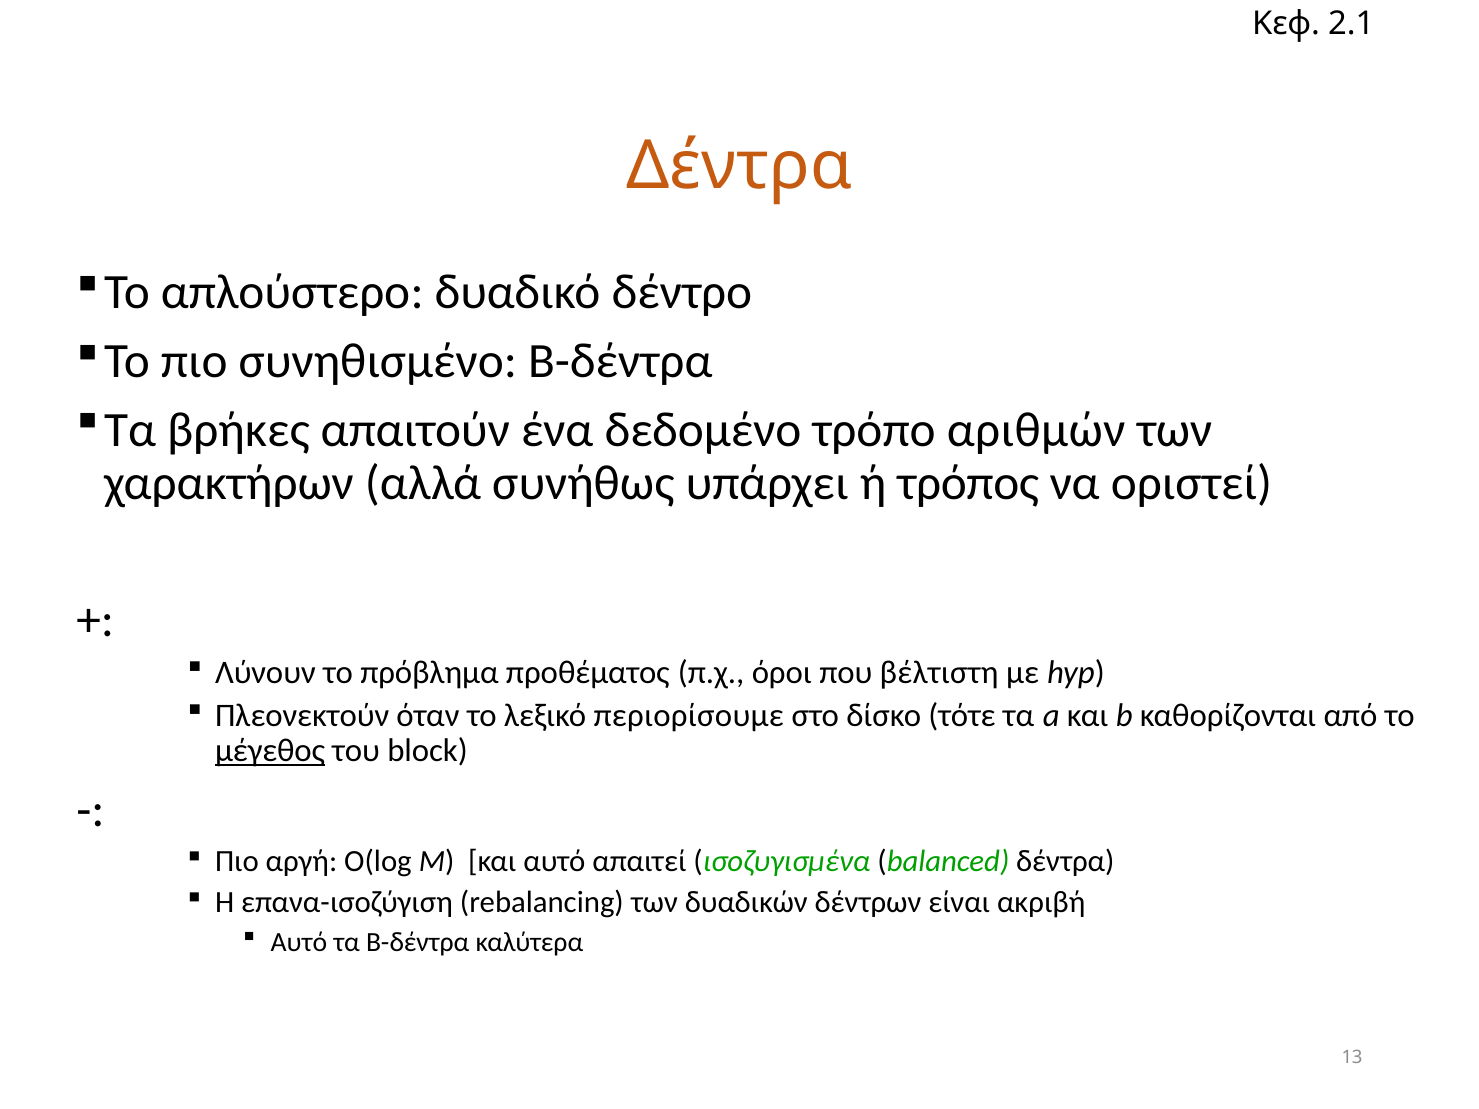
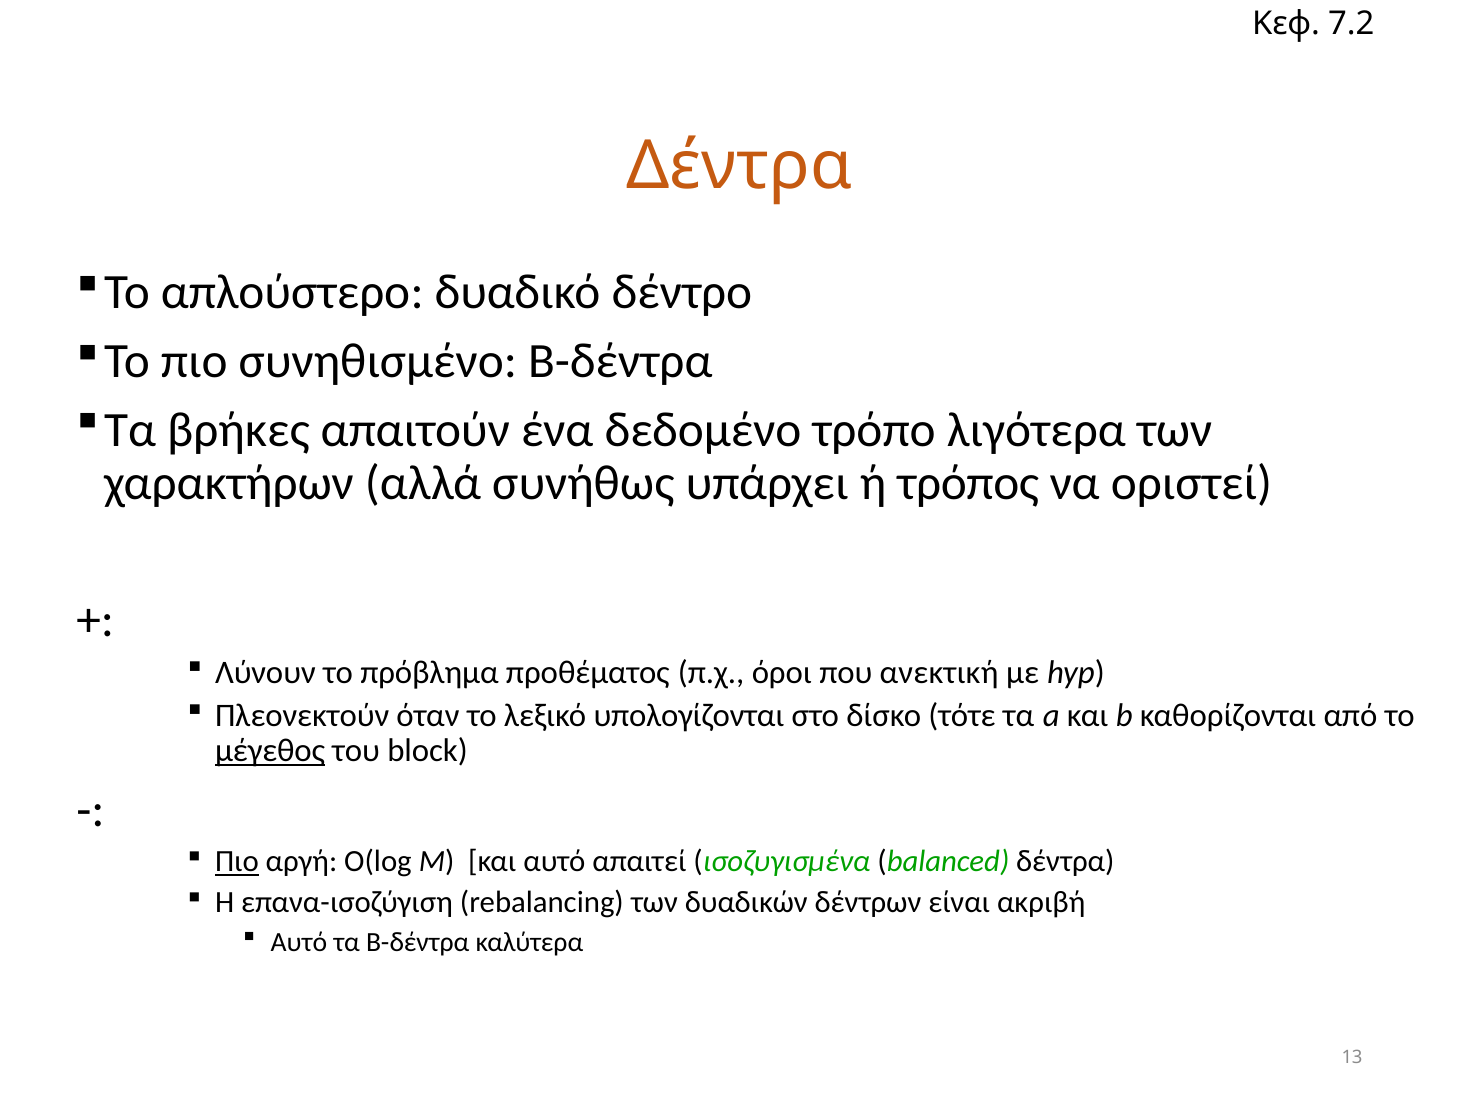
2.1: 2.1 -> 7.2
αριθμών: αριθμών -> λιγότερα
βέλτιστη: βέλτιστη -> ανεκτική
περιορίσουμε: περιορίσουμε -> υπολογίζονται
Πιο at (237, 862) underline: none -> present
